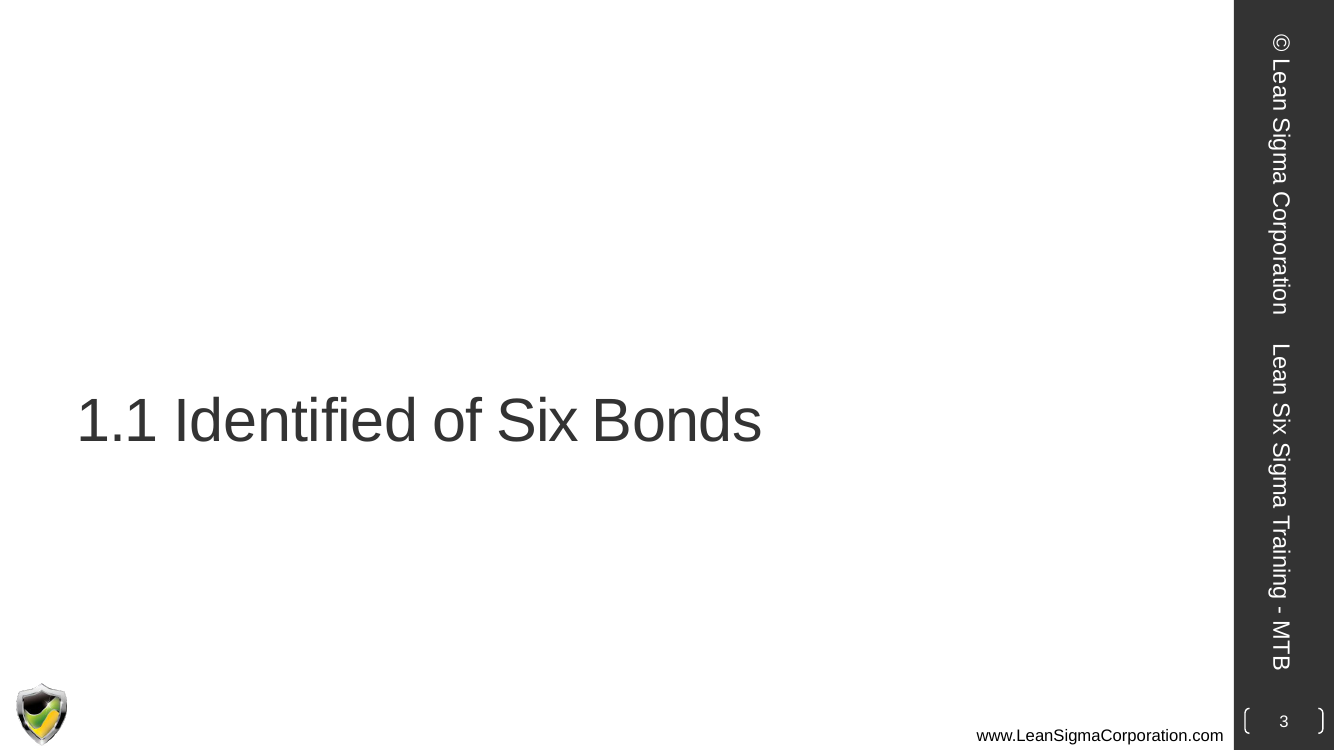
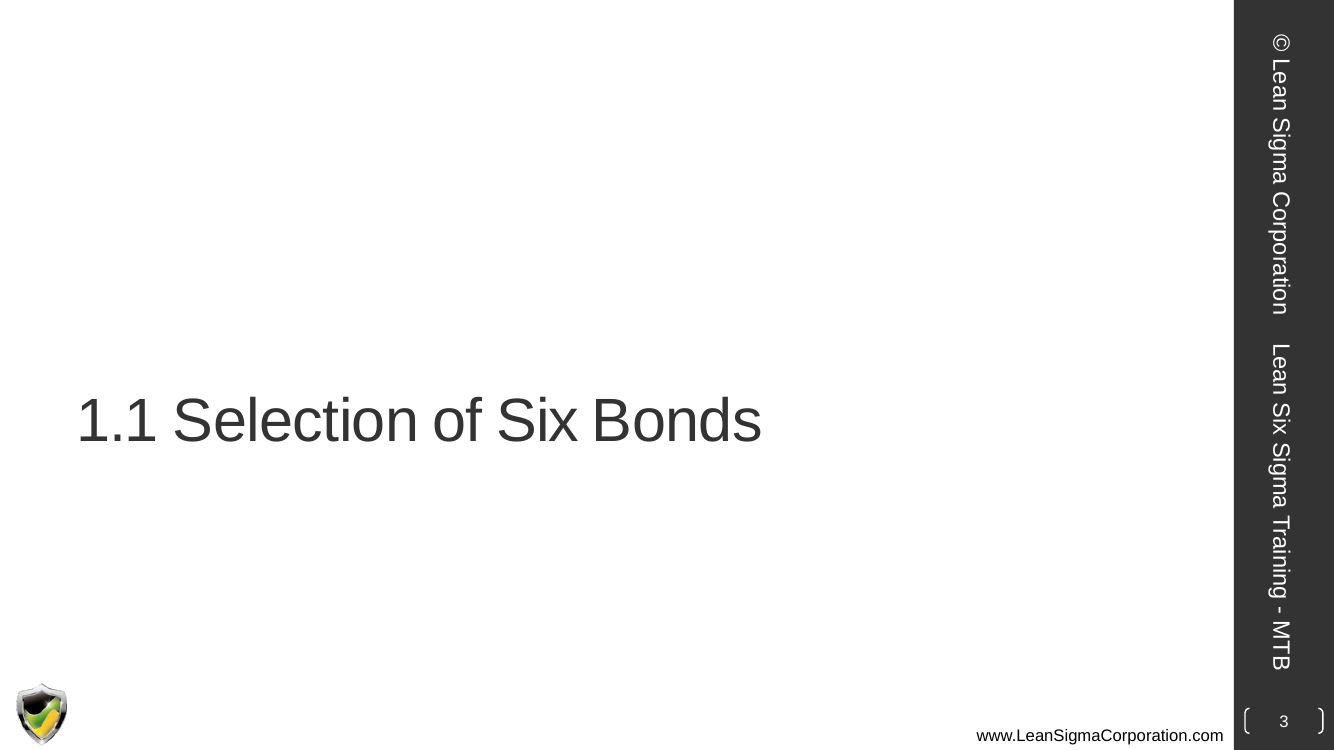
Identified: Identified -> Selection
